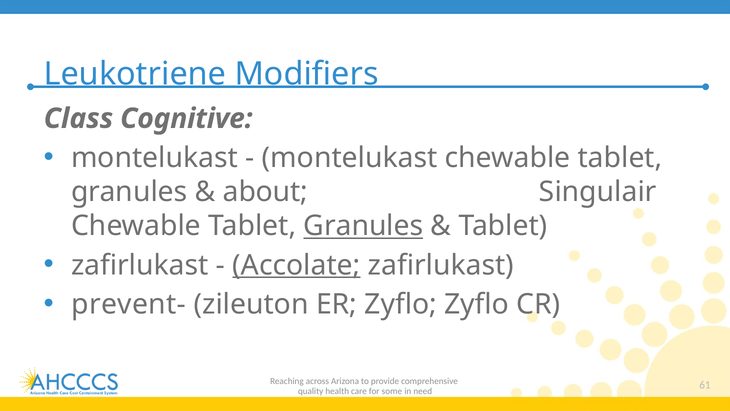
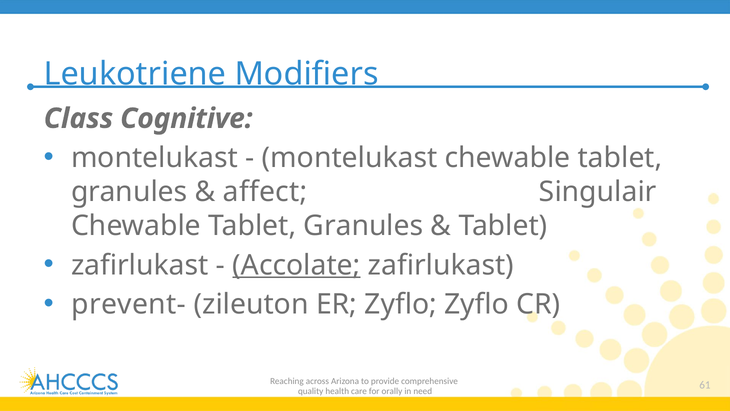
about: about -> affect
Granules at (363, 226) underline: present -> none
some: some -> orally
